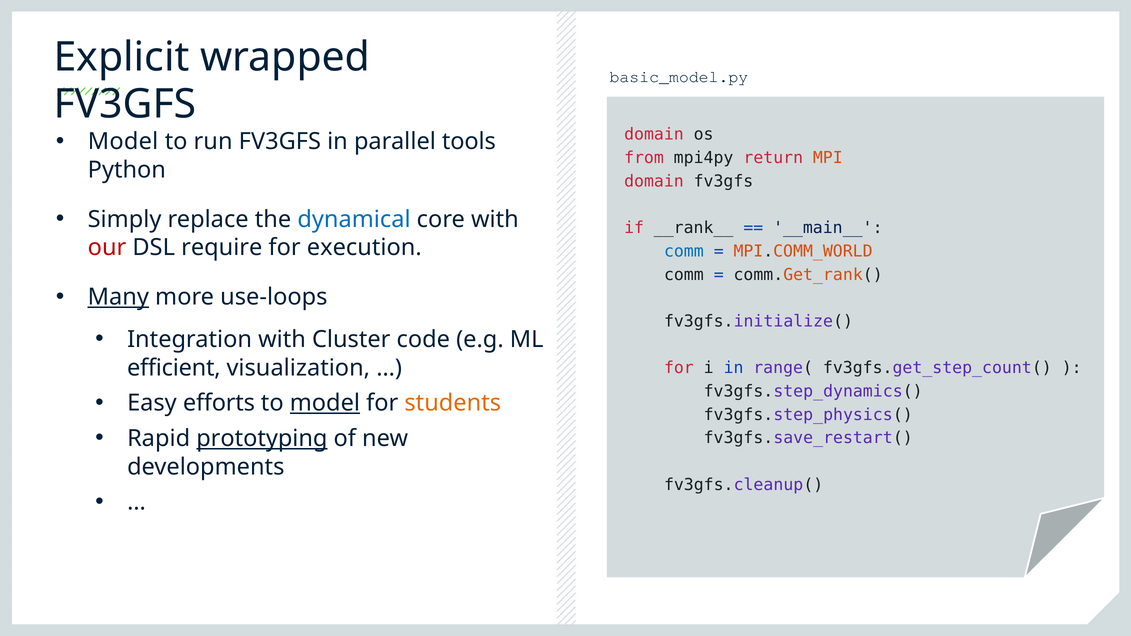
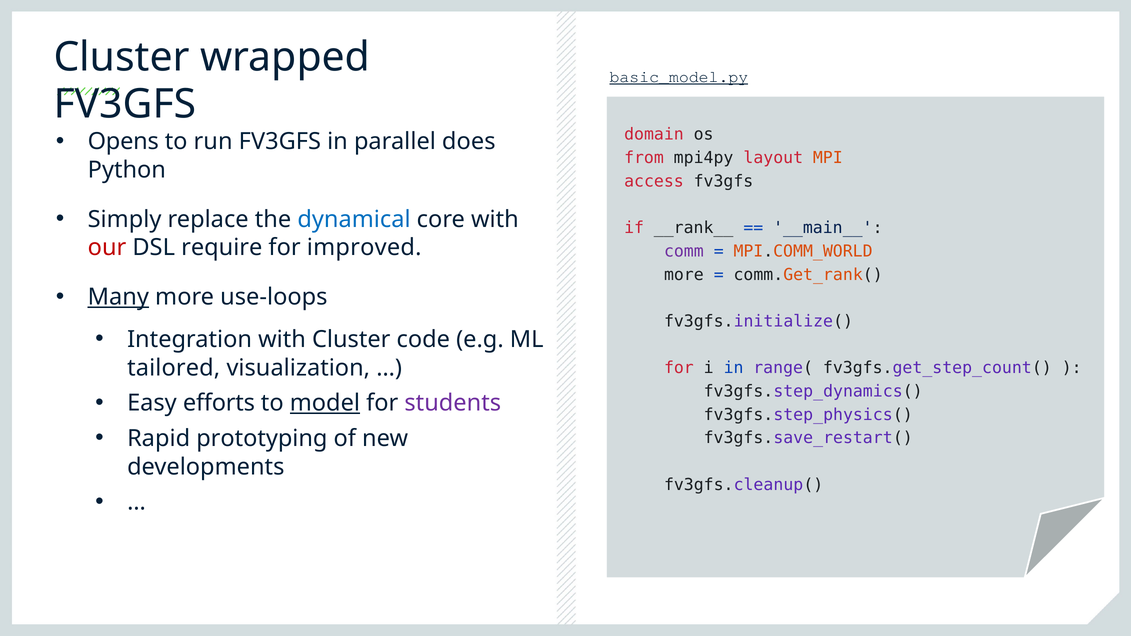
Explicit at (122, 57): Explicit -> Cluster
basic_model.py underline: none -> present
Model at (123, 142): Model -> Opens
tools: tools -> does
return: return -> layout
domain at (654, 181): domain -> access
execution: execution -> improved
comm at (684, 251) colour: blue -> purple
comm at (684, 275): comm -> more
efficient: efficient -> tailored
students colour: orange -> purple
prototyping underline: present -> none
